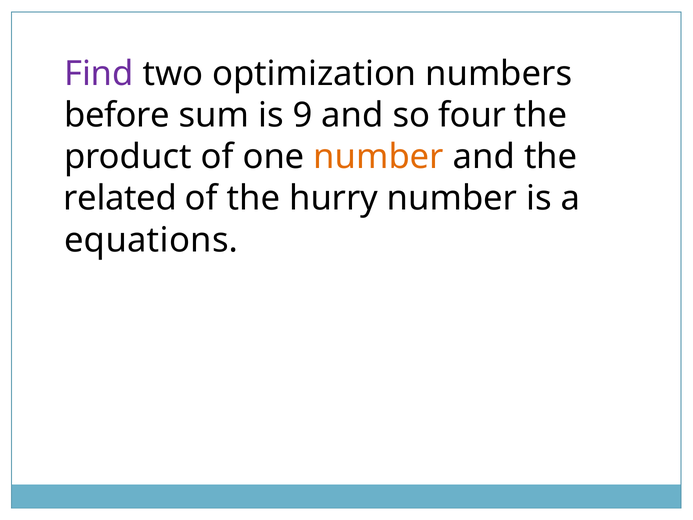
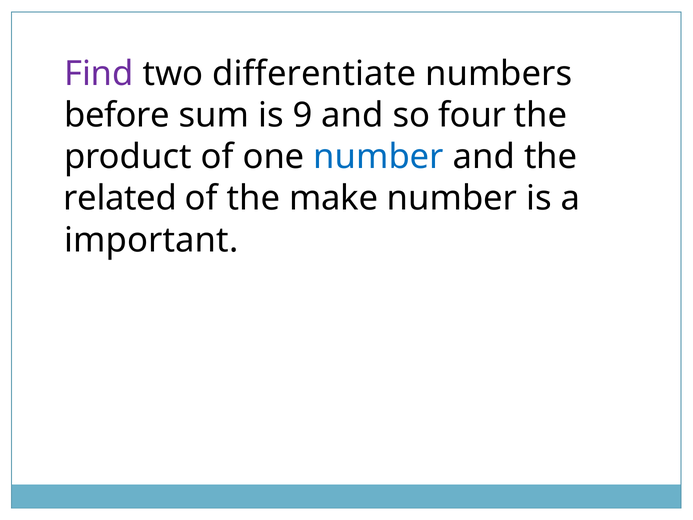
optimization: optimization -> differentiate
number at (379, 157) colour: orange -> blue
hurry: hurry -> make
equations: equations -> important
